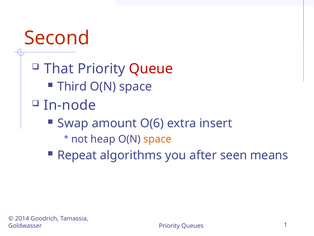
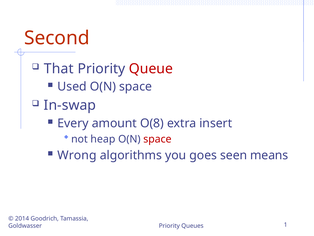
Third: Third -> Used
In-node: In-node -> In-swap
Swap: Swap -> Every
O(6: O(6 -> O(8
space at (157, 139) colour: orange -> red
Repeat: Repeat -> Wrong
after: after -> goes
